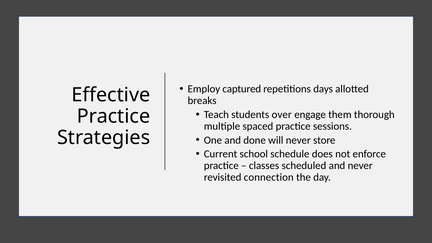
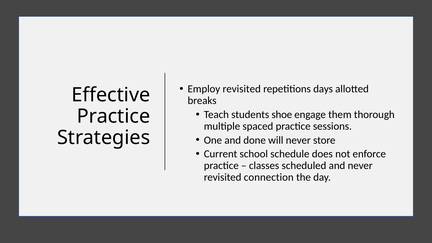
Employ captured: captured -> revisited
over: over -> shoe
